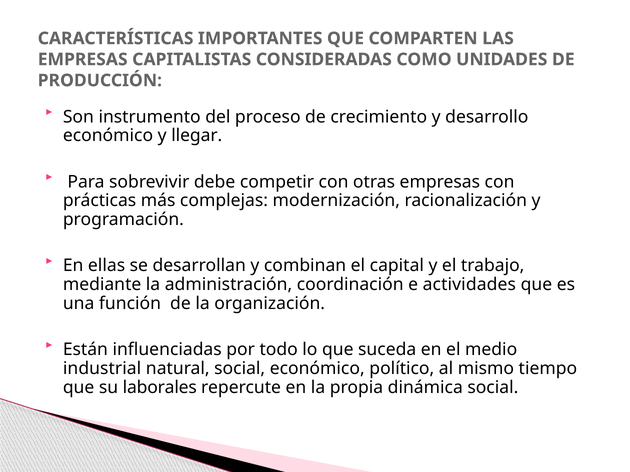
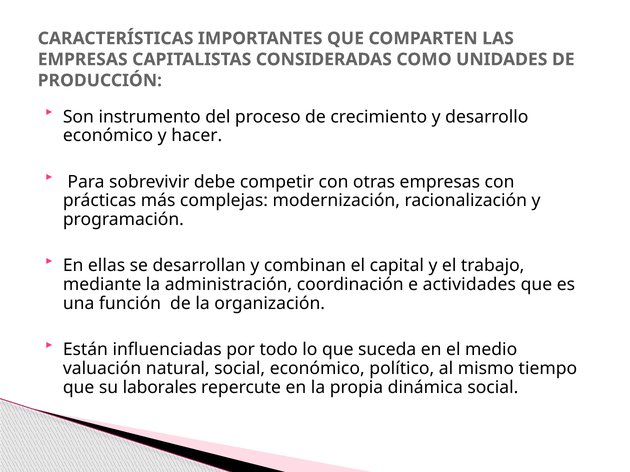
llegar: llegar -> hacer
industrial: industrial -> valuación
